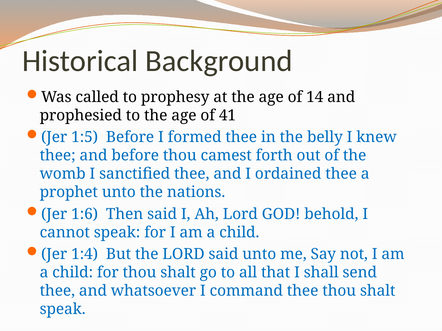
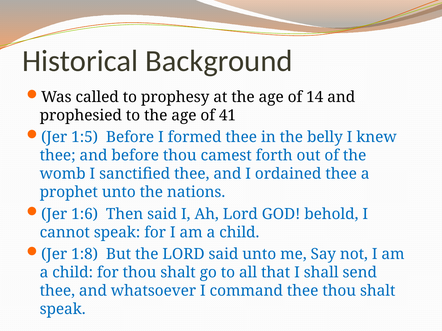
1:4: 1:4 -> 1:8
